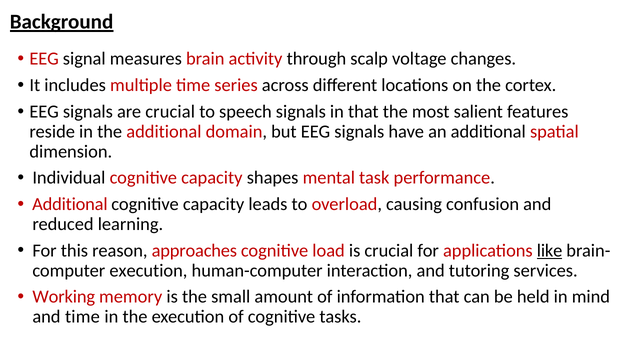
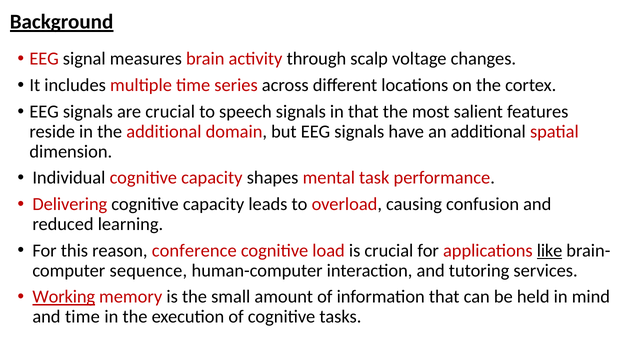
Additional at (70, 205): Additional -> Delivering
approaches: approaches -> conference
execution at (148, 271): execution -> sequence
Working underline: none -> present
